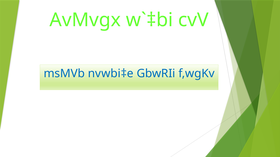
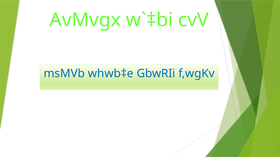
nvwbi‡e: nvwbi‡e -> whwb‡e
